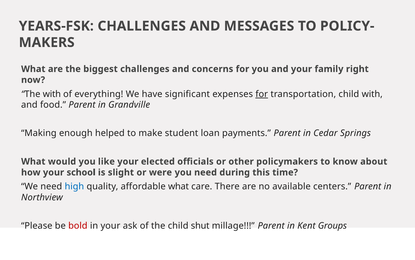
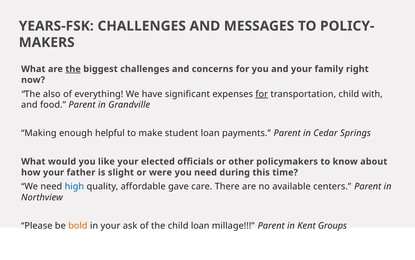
the at (73, 69) underline: none -> present
The with: with -> also
helped: helped -> helpful
school: school -> father
affordable what: what -> gave
bold colour: red -> orange
child shut: shut -> loan
